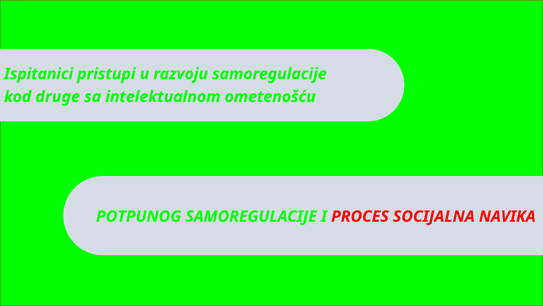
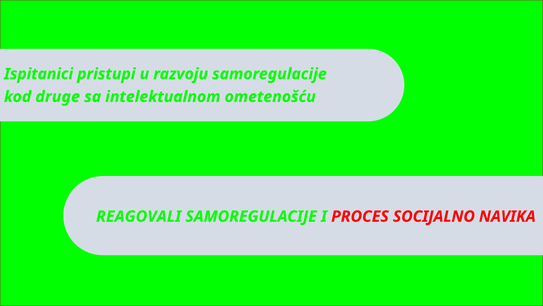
POTPUNOG: POTPUNOG -> REAGOVALI
SOCIJALNA: SOCIJALNA -> SOCIJALNO
